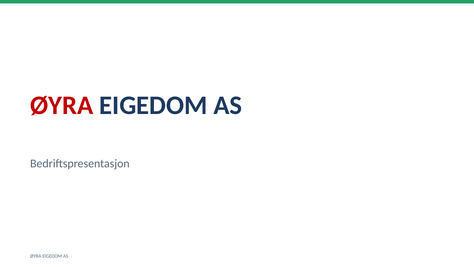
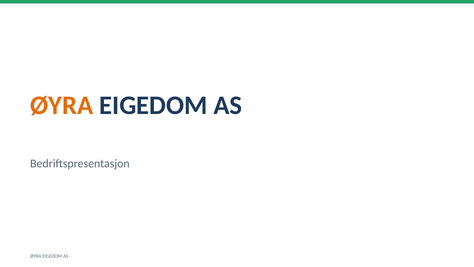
ØYRA at (62, 105) colour: red -> orange
